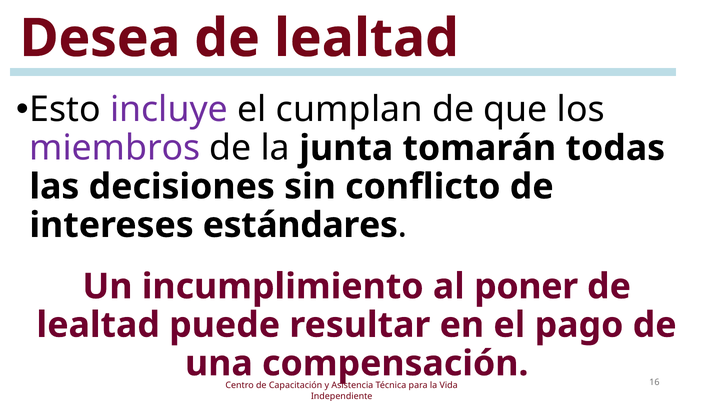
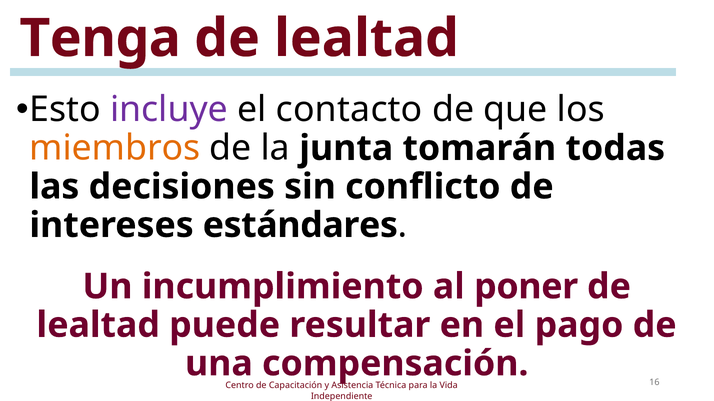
Desea: Desea -> Tenga
cumplan: cumplan -> contacto
miembros colour: purple -> orange
